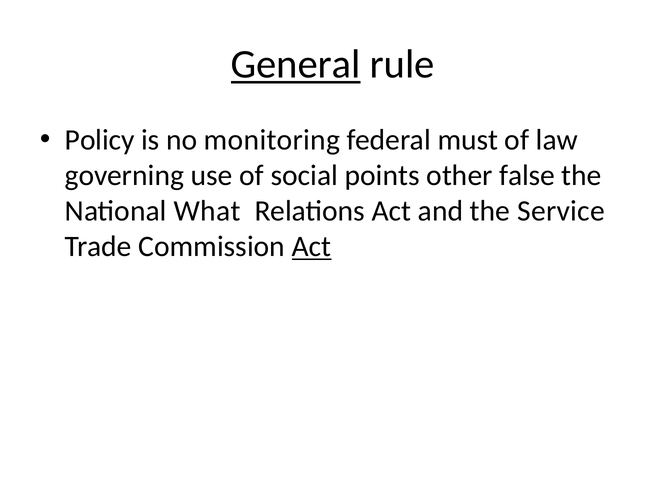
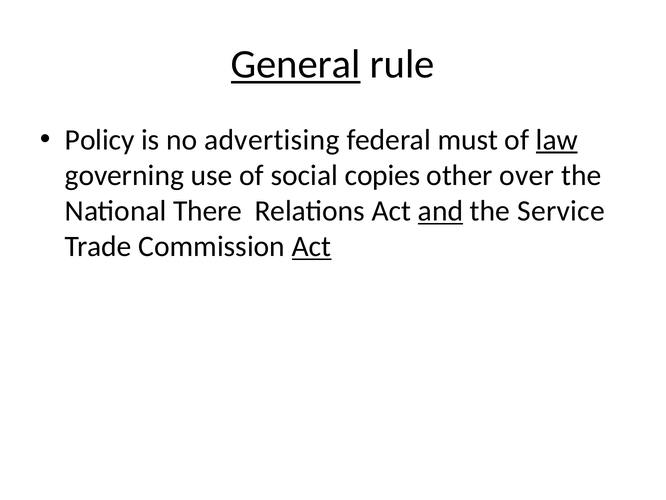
monitoring: monitoring -> advertising
law underline: none -> present
points: points -> copies
false: false -> over
What: What -> There
and underline: none -> present
